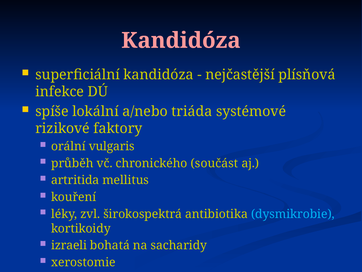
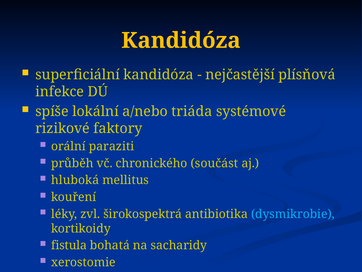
Kandidóza at (181, 40) colour: pink -> yellow
vulgaris: vulgaris -> paraziti
artritida: artritida -> hluboká
izraeli: izraeli -> fistula
